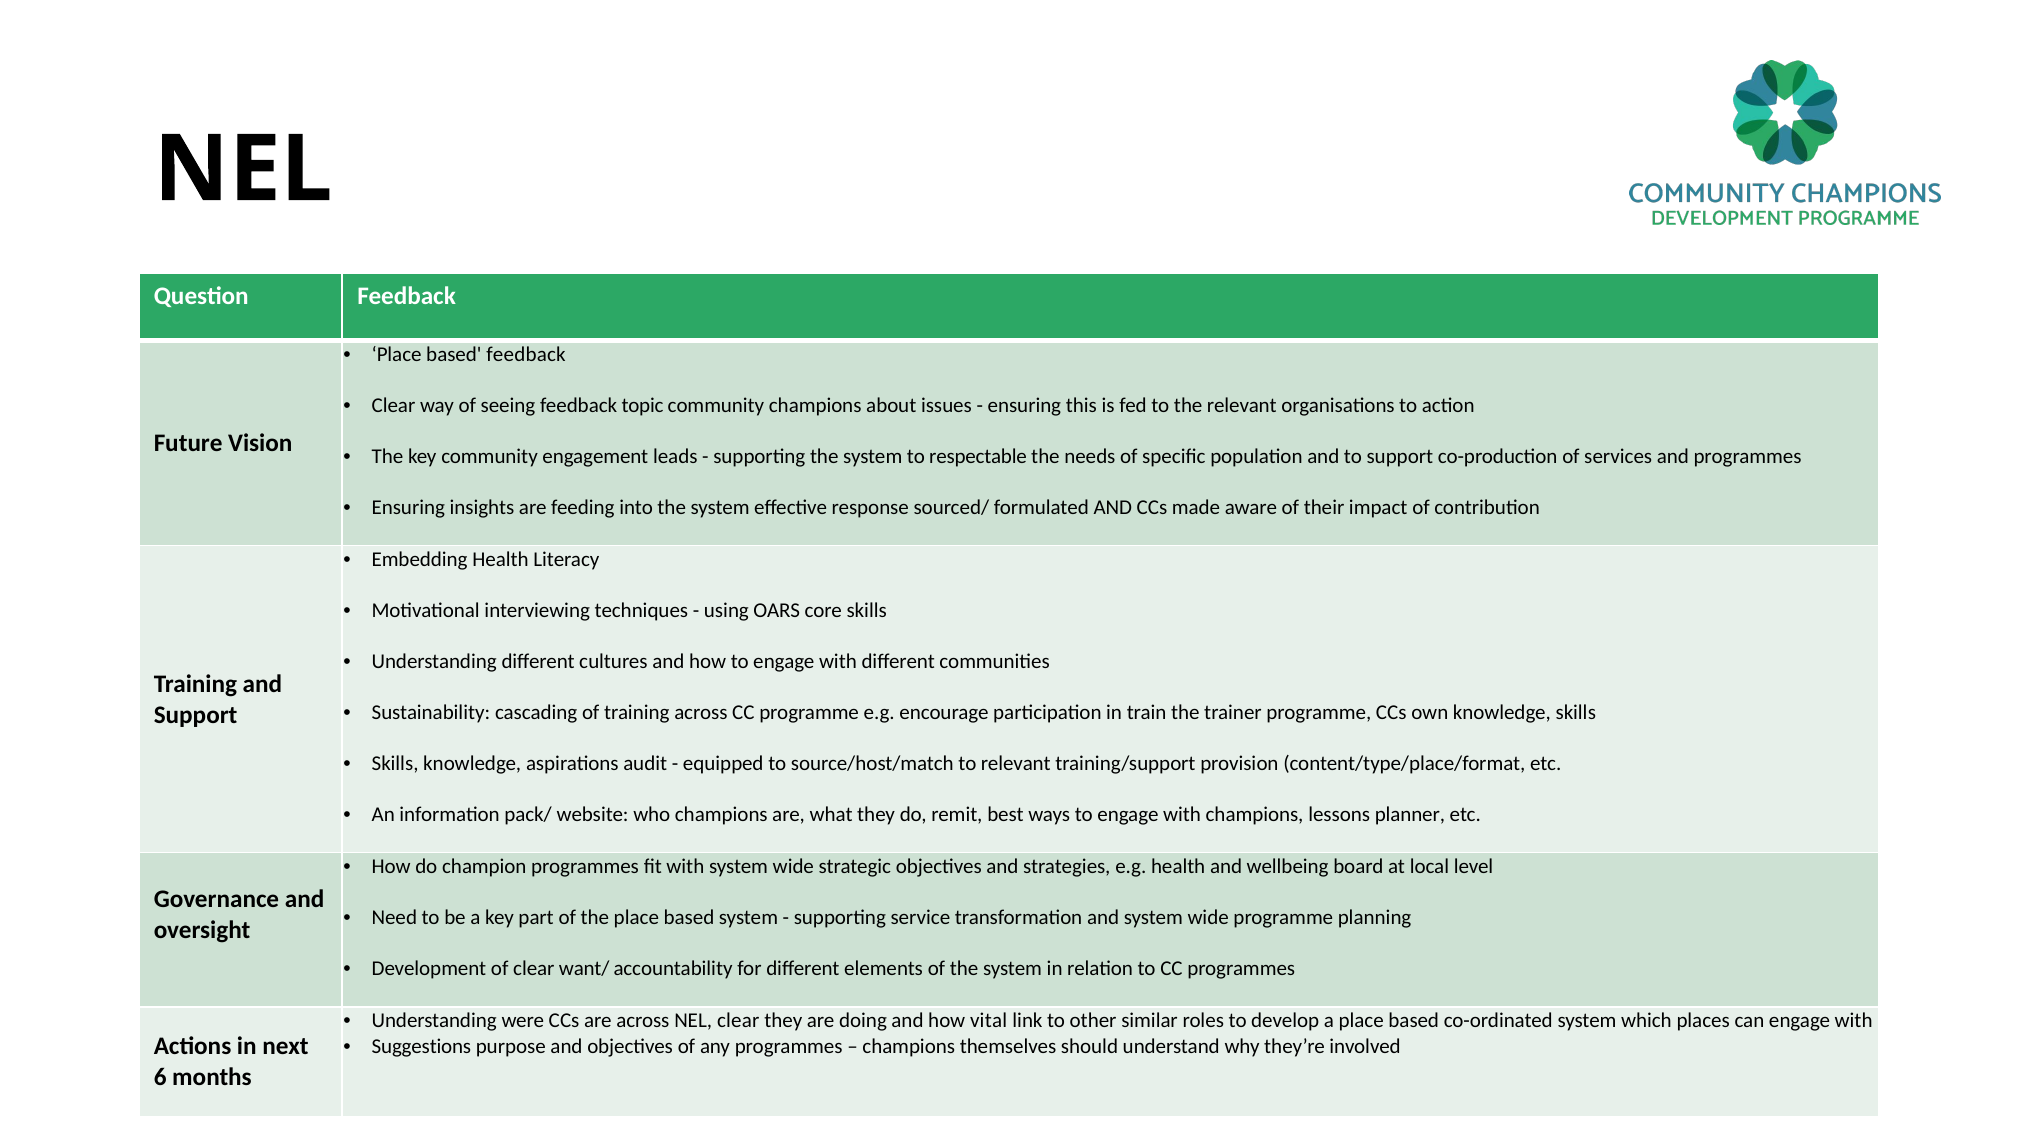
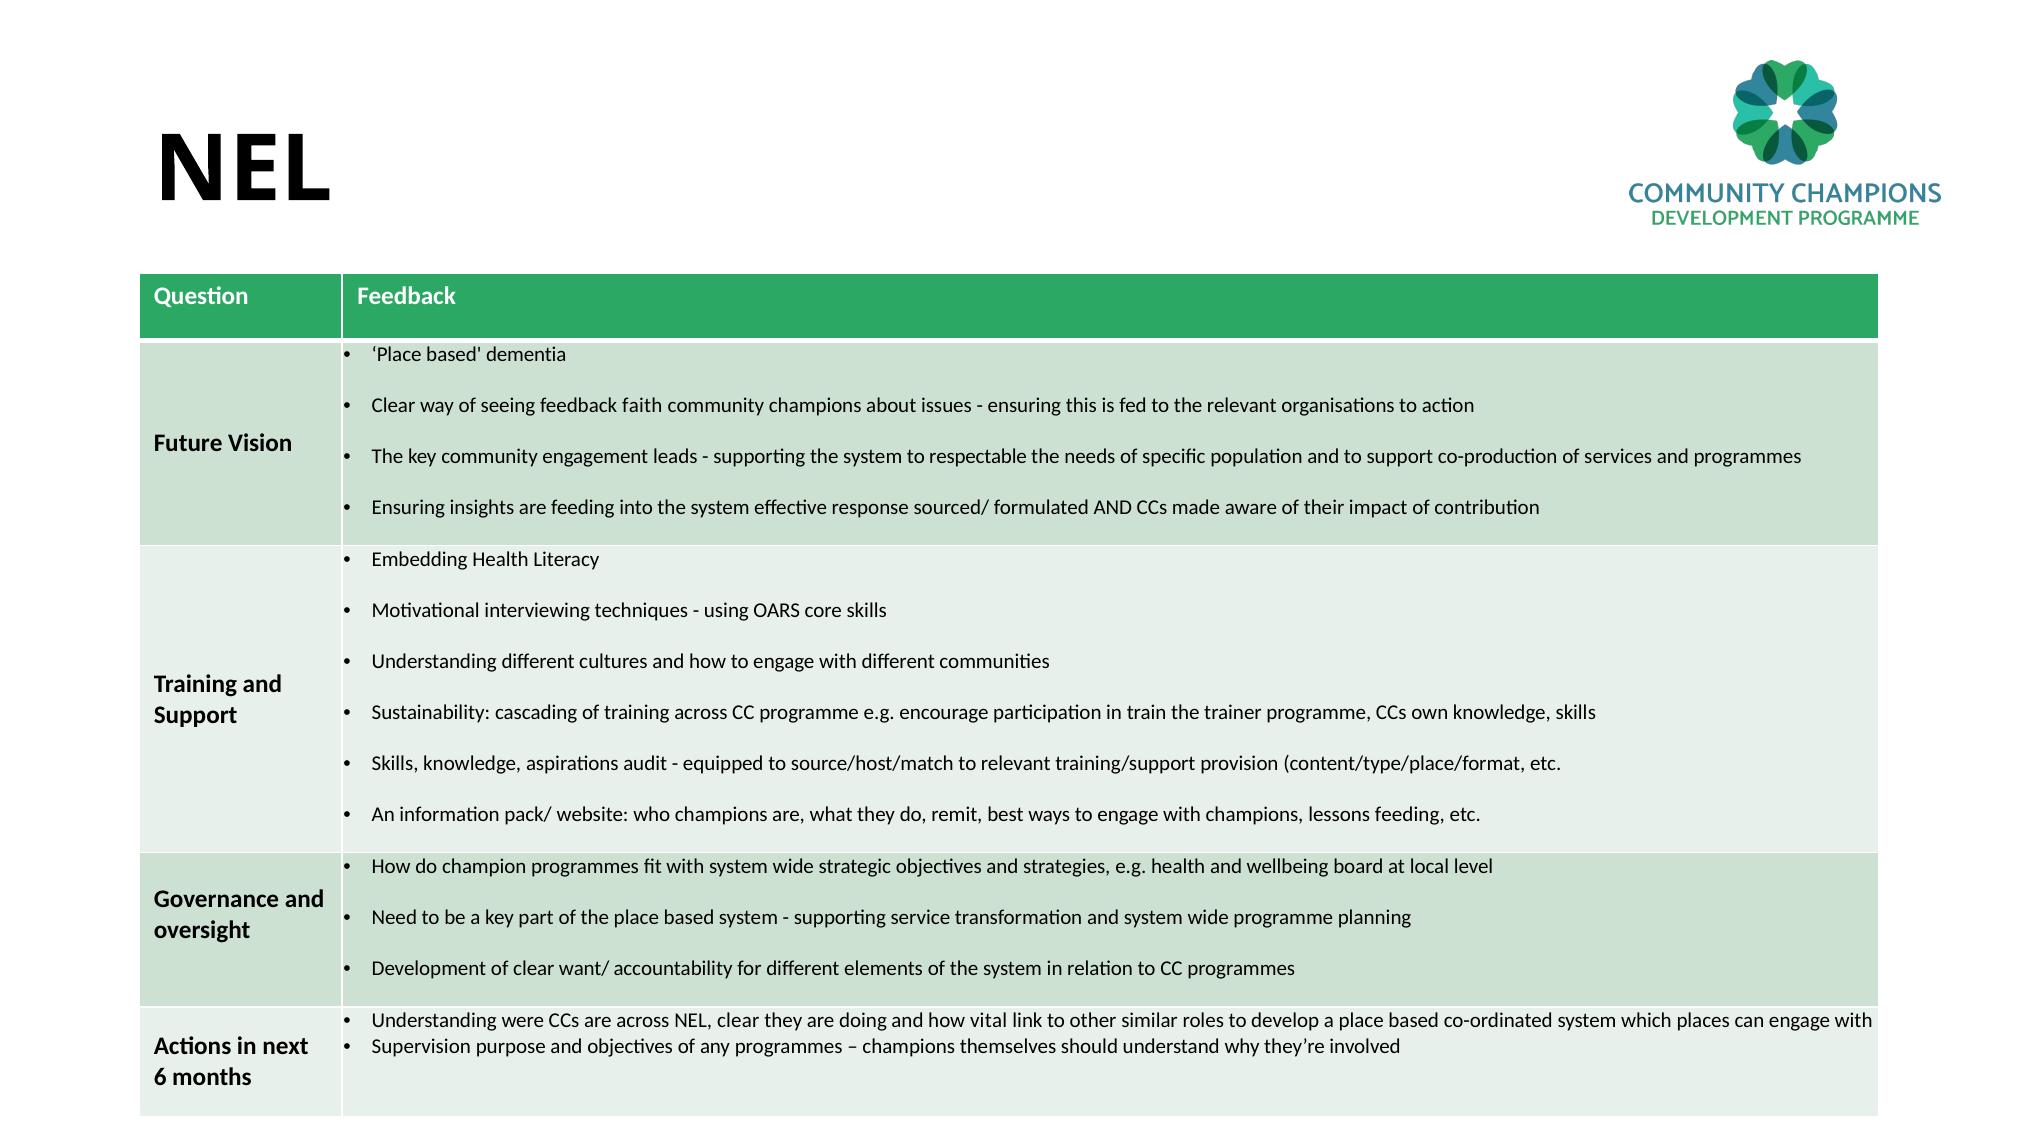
based feedback: feedback -> dementia
topic: topic -> faith
lessons planner: planner -> feeding
Suggestions: Suggestions -> Supervision
